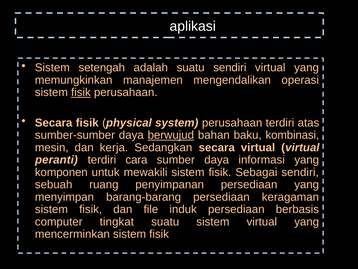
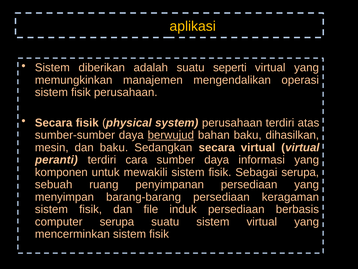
aplikasi colour: white -> yellow
setengah: setengah -> diberikan
suatu sendiri: sendiri -> seperti
fisik at (81, 92) underline: present -> none
kombinasi: kombinasi -> dihasilkan
dan kerja: kerja -> baku
Sebagai sendiri: sendiri -> serupa
computer tingkat: tingkat -> serupa
